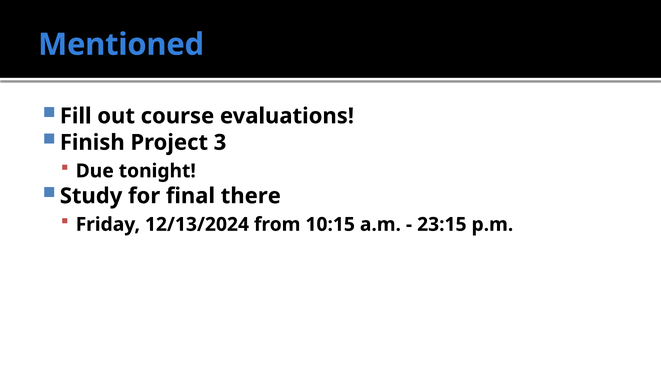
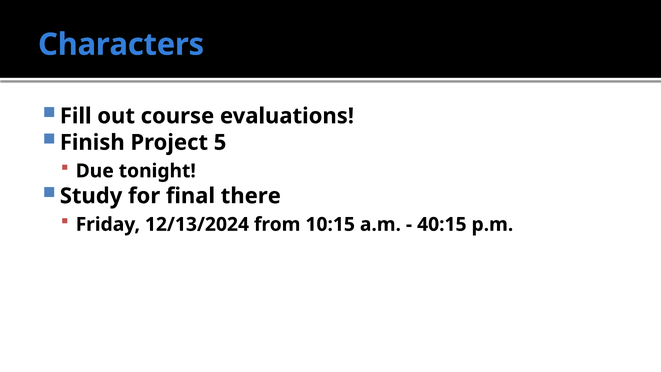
Mentioned: Mentioned -> Characters
3: 3 -> 5
23:15: 23:15 -> 40:15
